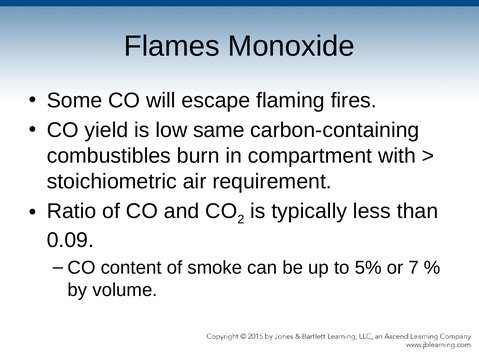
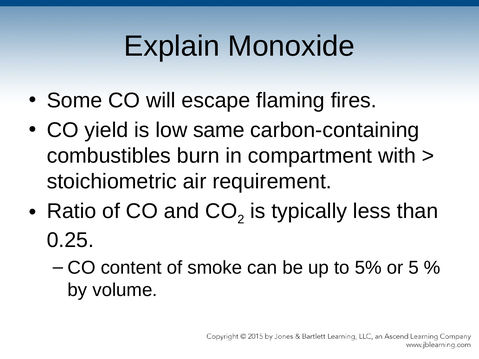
Flames: Flames -> Explain
0.09: 0.09 -> 0.25
7: 7 -> 5
